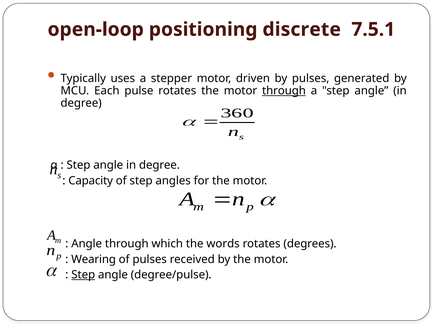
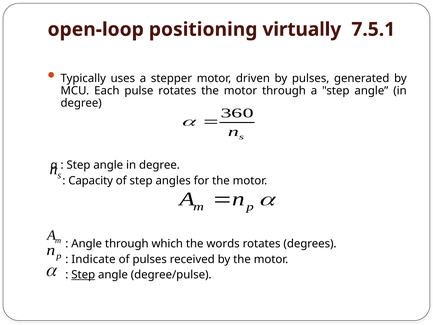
discrete: discrete -> virtually
through at (284, 91) underline: present -> none
Wearing: Wearing -> Indicate
